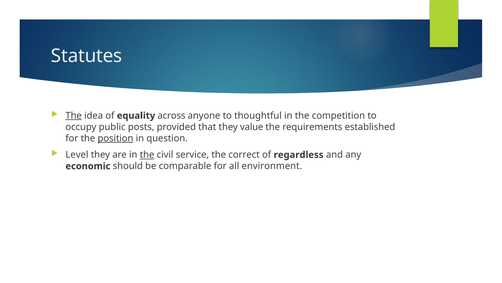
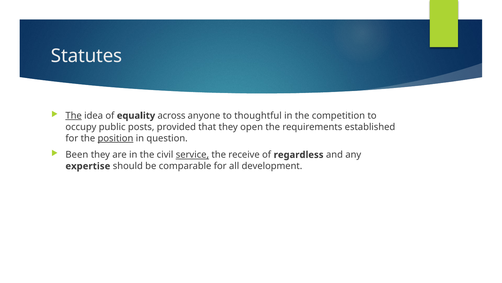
value: value -> open
Level: Level -> Been
the at (147, 155) underline: present -> none
service underline: none -> present
correct: correct -> receive
economic: economic -> expertise
environment: environment -> development
